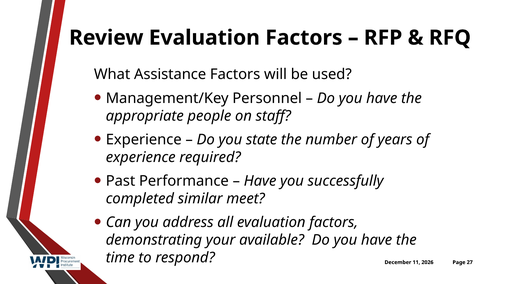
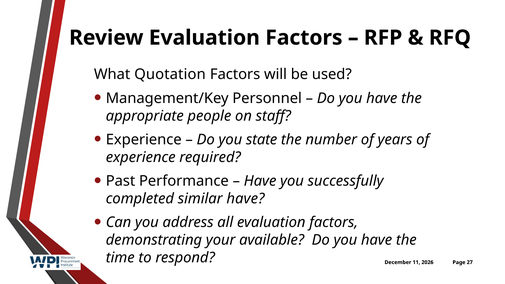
Assistance: Assistance -> Quotation
similar meet: meet -> have
